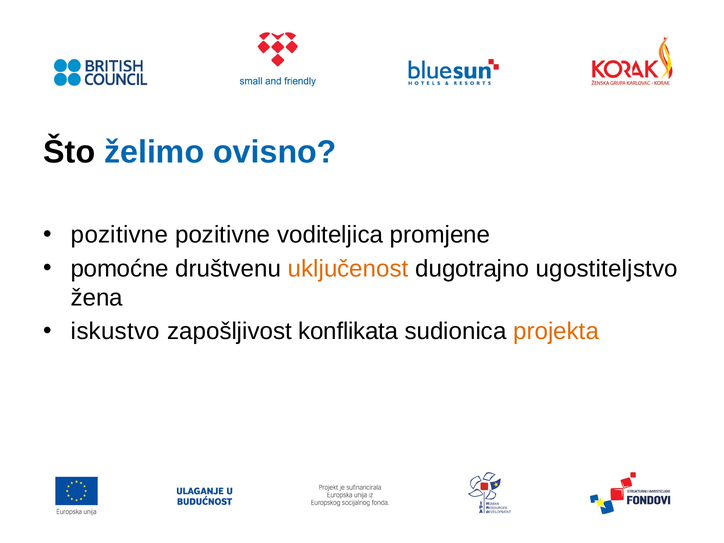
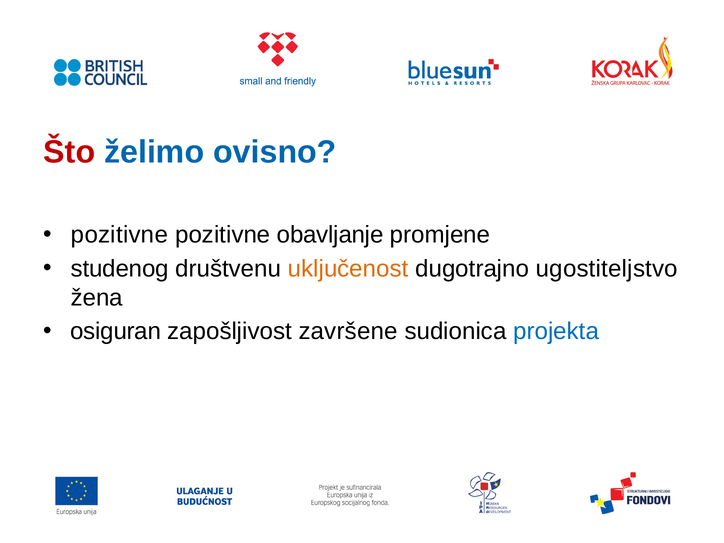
Što colour: black -> red
voditeljica: voditeljica -> obavljanje
pomoćne: pomoćne -> studenog
iskustvo: iskustvo -> osiguran
konflikata: konflikata -> završene
projekta colour: orange -> blue
